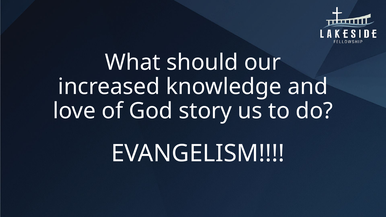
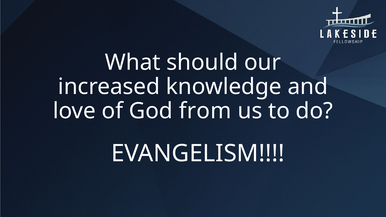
story: story -> from
